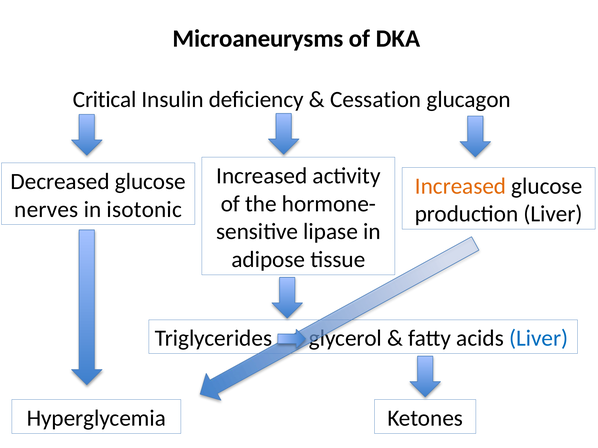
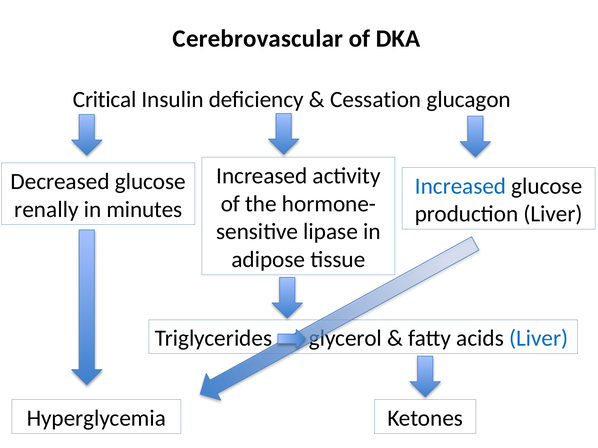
Microaneurysms: Microaneurysms -> Cerebrovascular
Increased at (461, 186) colour: orange -> blue
nerves: nerves -> renally
isotonic: isotonic -> minutes
